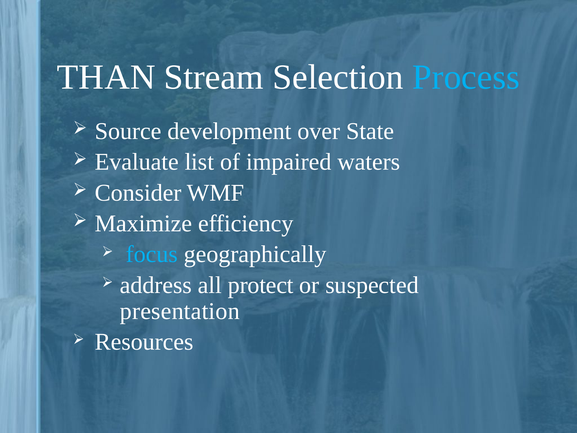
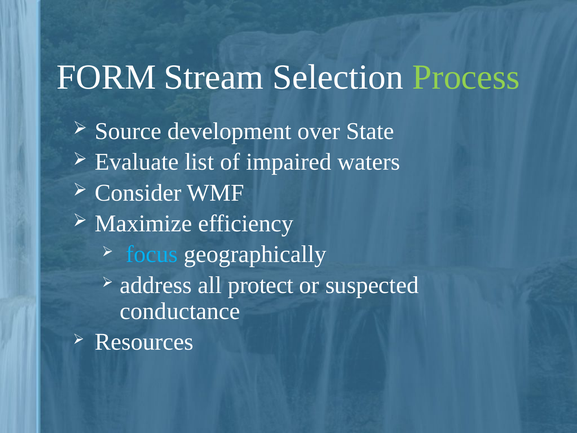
THAN: THAN -> FORM
Process colour: light blue -> light green
presentation: presentation -> conductance
